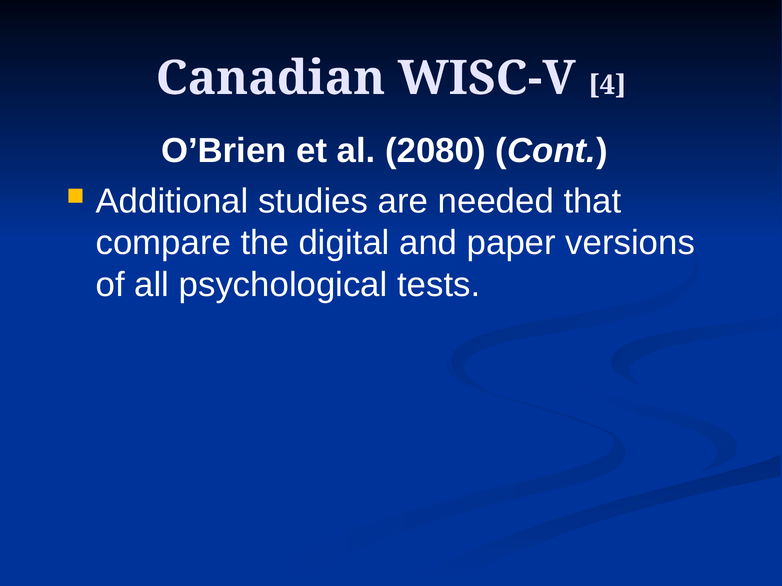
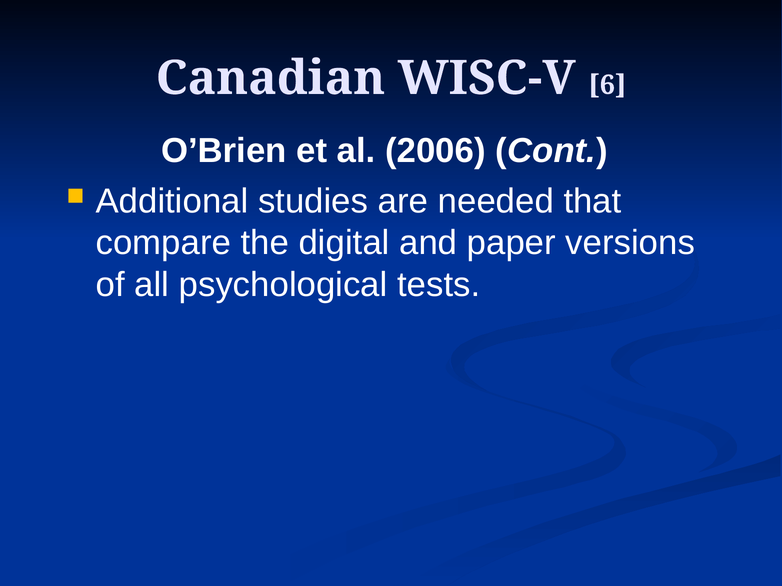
4: 4 -> 6
2080: 2080 -> 2006
